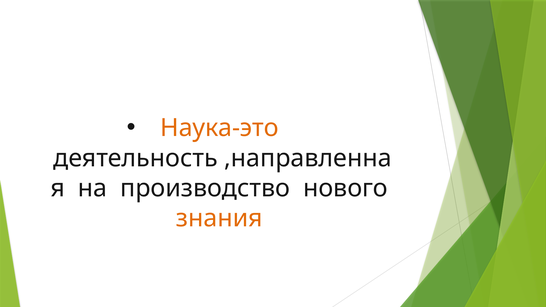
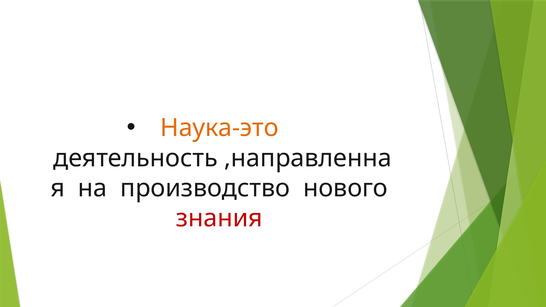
знания colour: orange -> red
